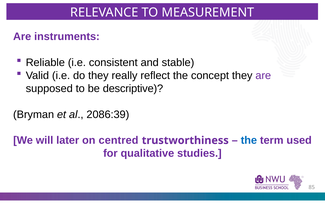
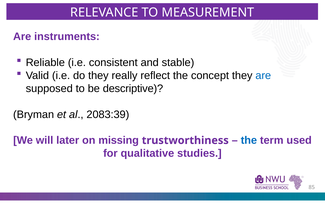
are at (263, 75) colour: purple -> blue
2086:39: 2086:39 -> 2083:39
centred: centred -> missing
